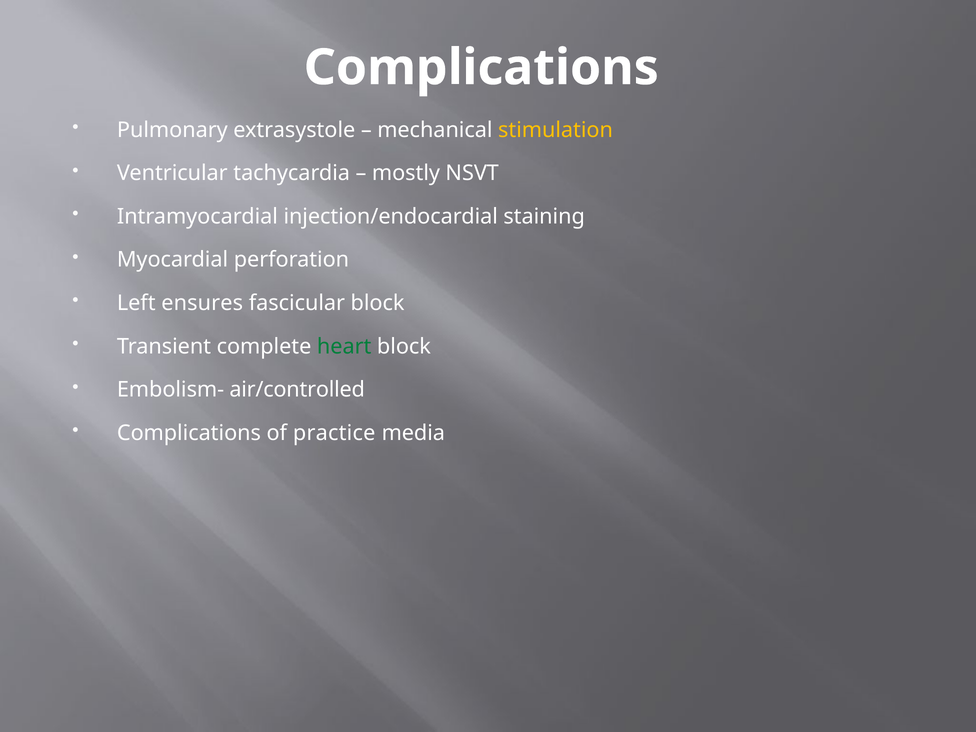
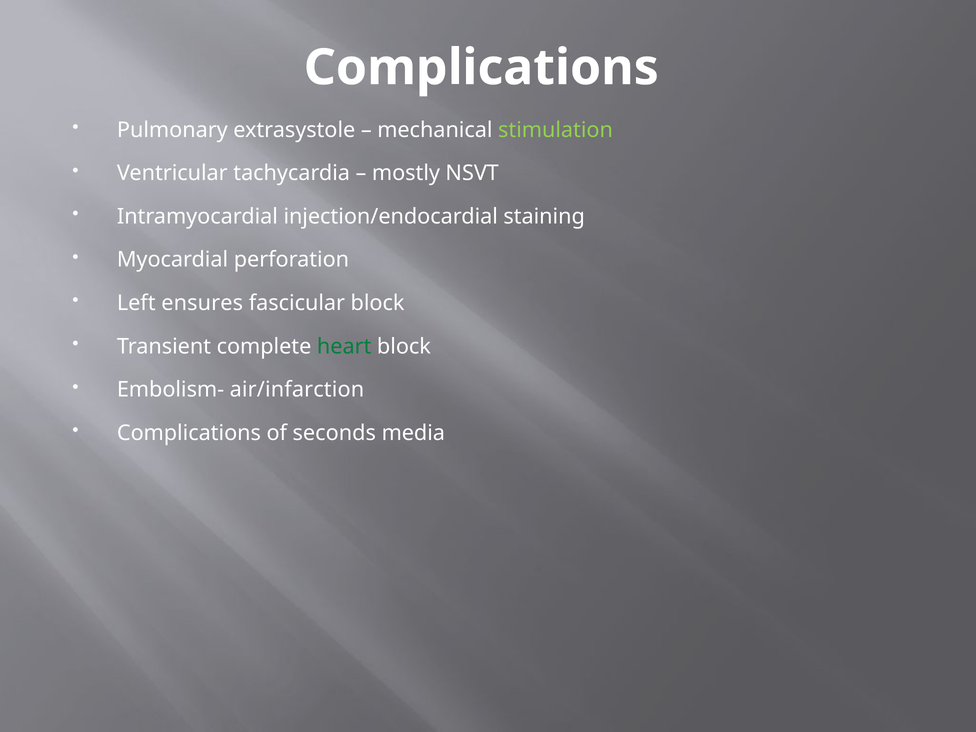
stimulation colour: yellow -> light green
air/controlled: air/controlled -> air/infarction
practice: practice -> seconds
